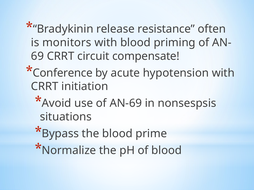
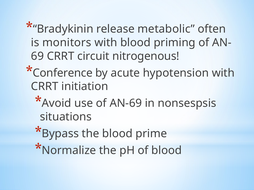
resistance: resistance -> metabolic
compensate: compensate -> nitrogenous
